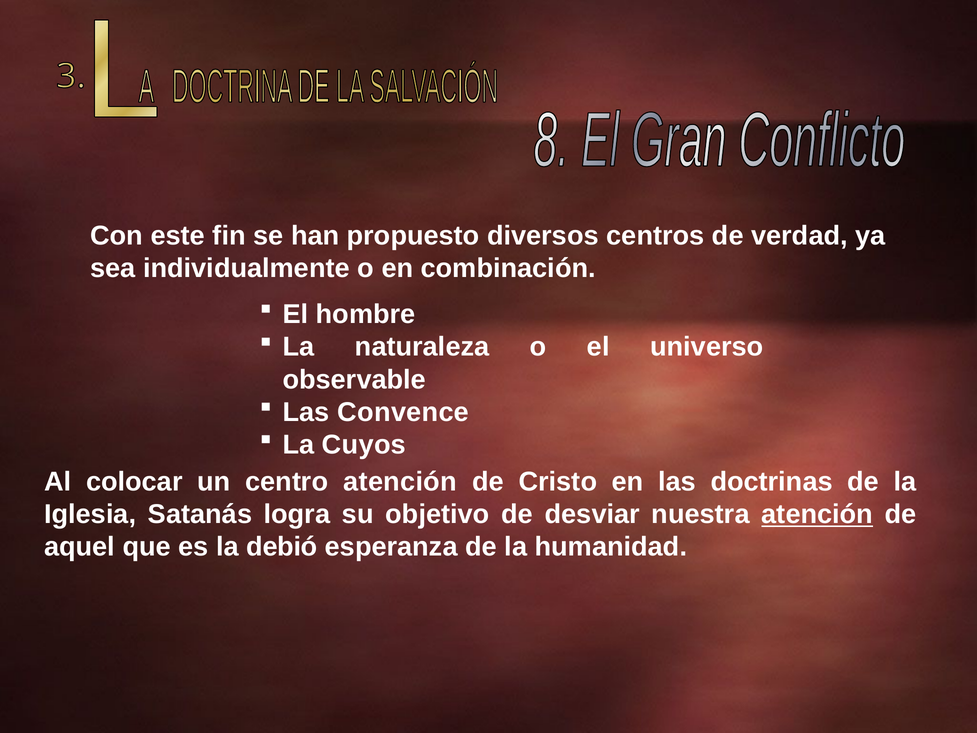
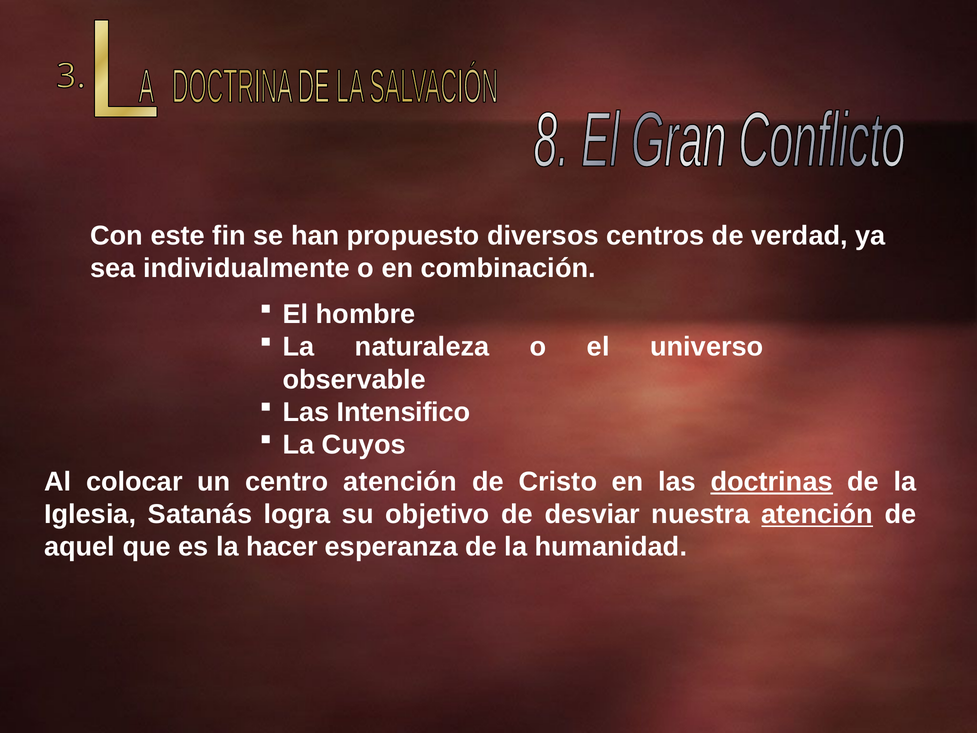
Convence: Convence -> Intensifico
doctrinas underline: none -> present
debió: debió -> hacer
